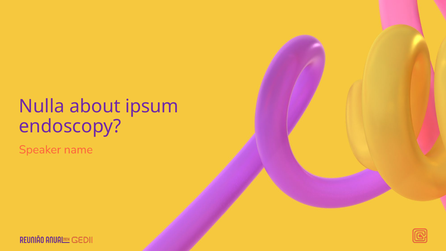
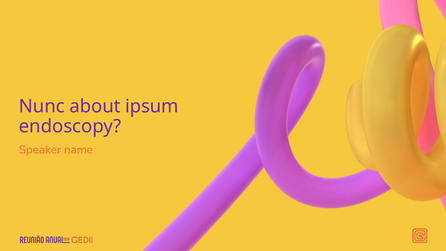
Nulla: Nulla -> Nunc
